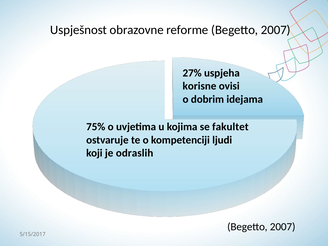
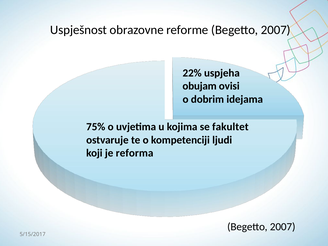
27%: 27% -> 22%
korisne: korisne -> obujam
odraslih: odraslih -> reforma
